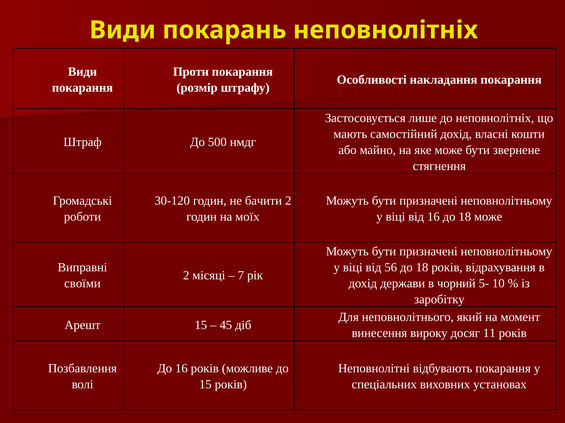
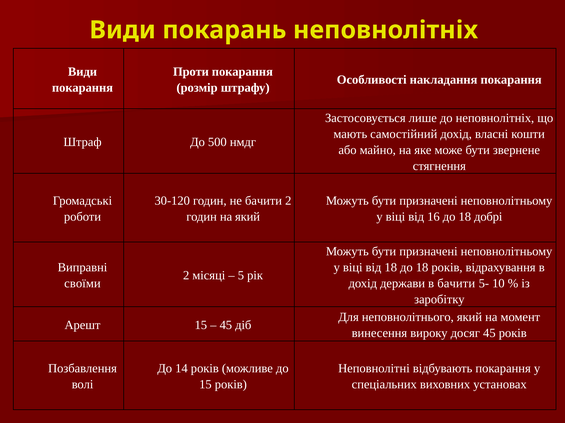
на моїх: моїх -> який
18 може: може -> добрі
від 56: 56 -> 18
7: 7 -> 5
в чорний: чорний -> бачити
досяг 11: 11 -> 45
До 16: 16 -> 14
